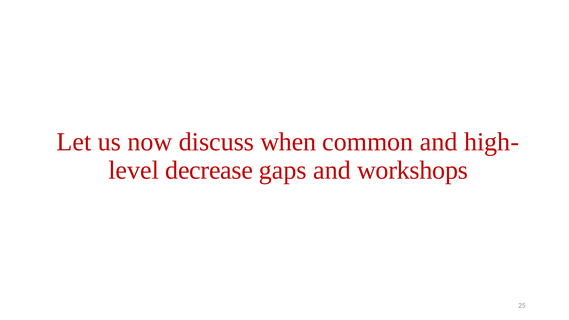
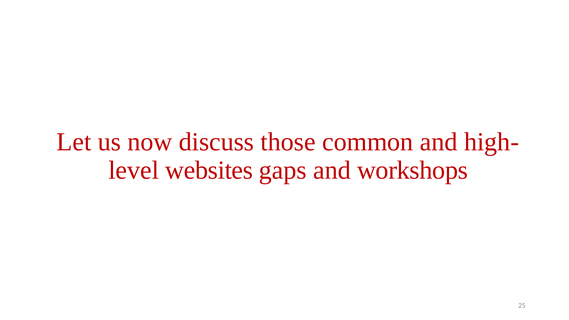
when: when -> those
decrease: decrease -> websites
